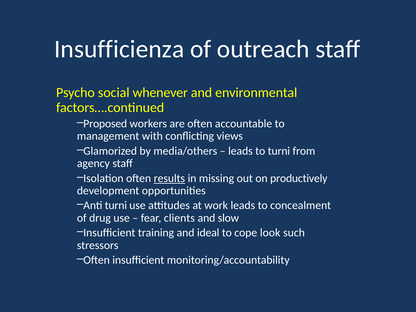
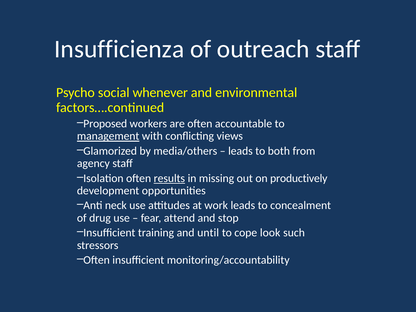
management underline: none -> present
to turni: turni -> both
Anti turni: turni -> neck
clients: clients -> attend
slow: slow -> stop
ideal: ideal -> until
